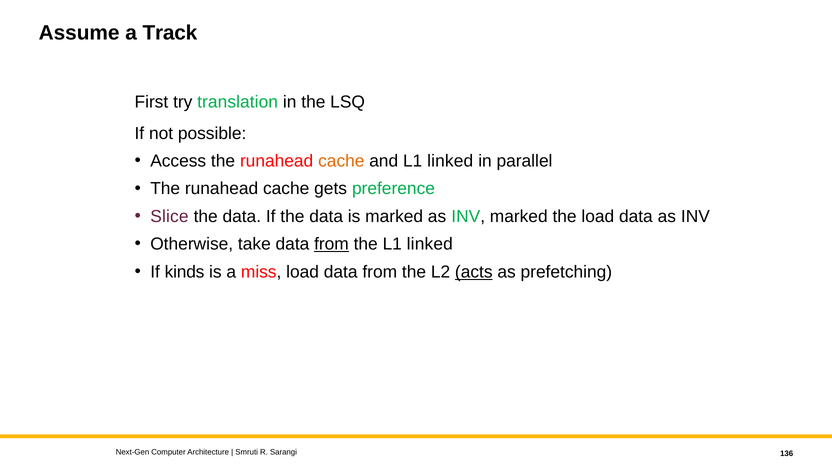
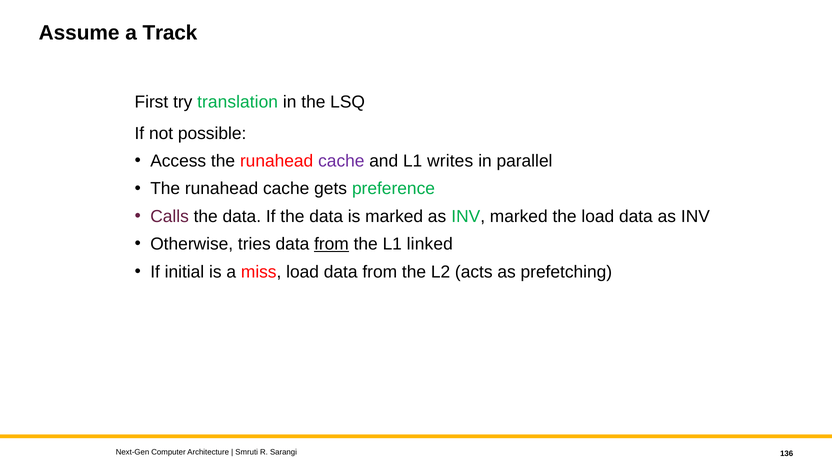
cache at (341, 161) colour: orange -> purple
and L1 linked: linked -> writes
Slice: Slice -> Calls
take: take -> tries
kinds: kinds -> initial
acts underline: present -> none
